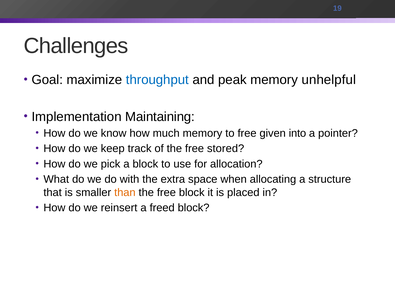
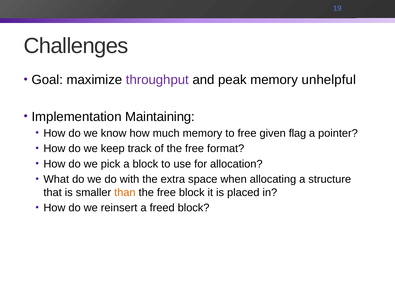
throughput colour: blue -> purple
into: into -> flag
stored: stored -> format
